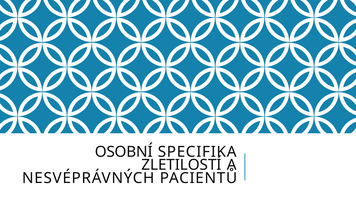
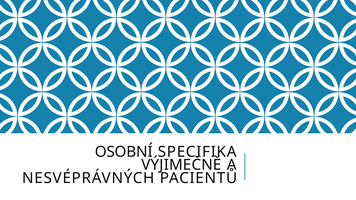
ZLETILOSTÍ: ZLETILOSTÍ -> VÝJIMEČNĚ
